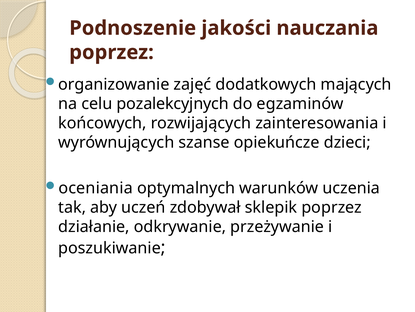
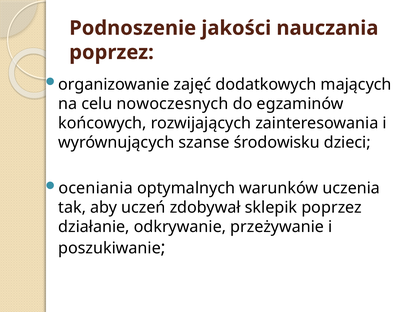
pozalekcyjnych: pozalekcyjnych -> nowoczesnych
opiekuńcze: opiekuńcze -> środowisku
